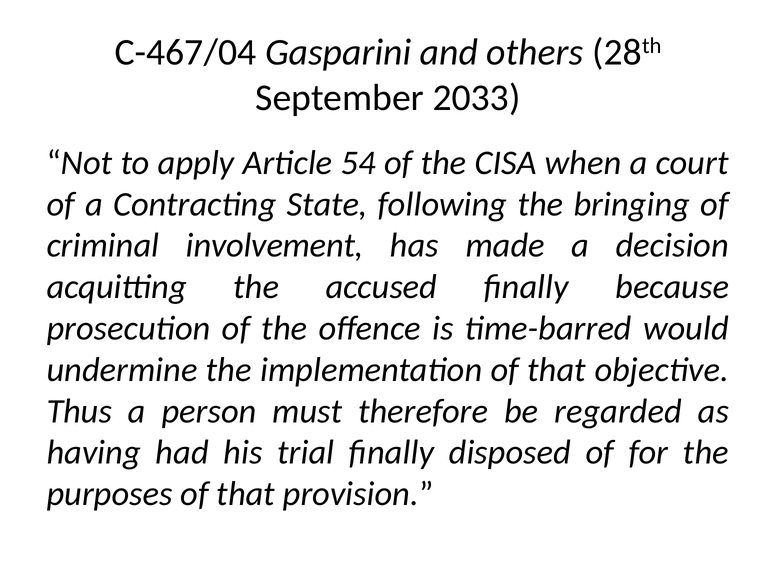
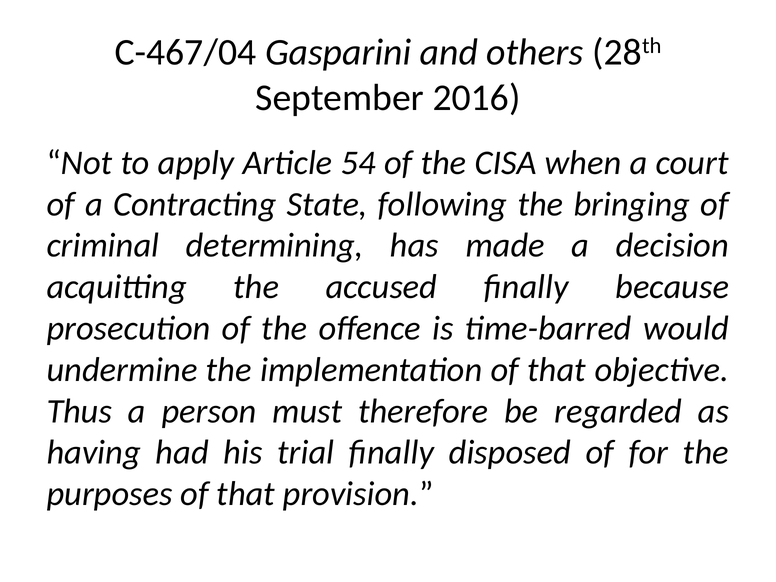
2033: 2033 -> 2016
involvement: involvement -> determining
